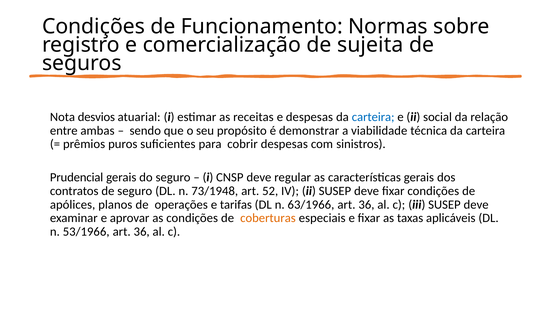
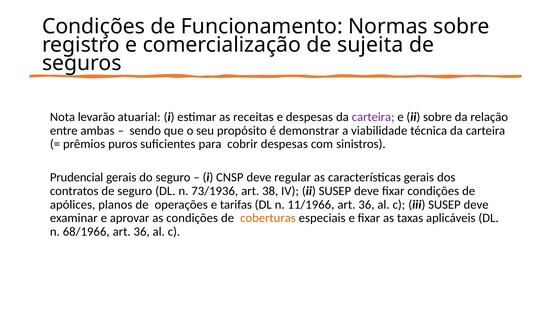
desvios: desvios -> levarão
carteira at (373, 117) colour: blue -> purple
ii social: social -> sobre
73/1948: 73/1948 -> 73/1936
52: 52 -> 38
63/1966: 63/1966 -> 11/1966
53/1966: 53/1966 -> 68/1966
